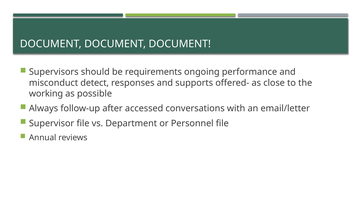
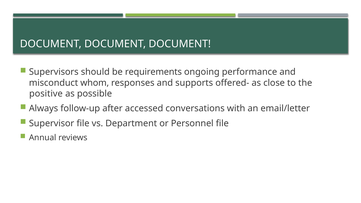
detect: detect -> whom
working: working -> positive
